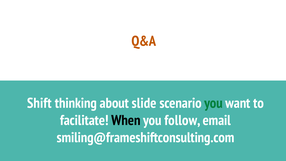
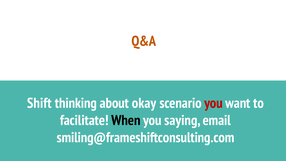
slide: slide -> okay
you at (213, 103) colour: green -> red
follow: follow -> saying
